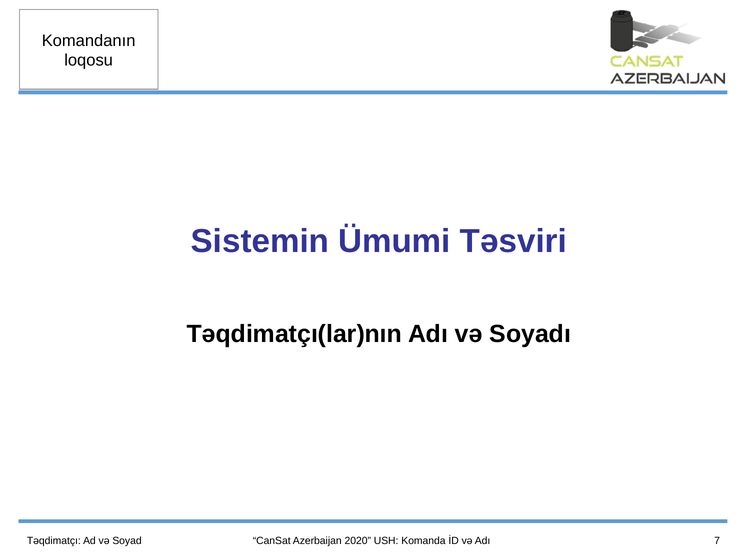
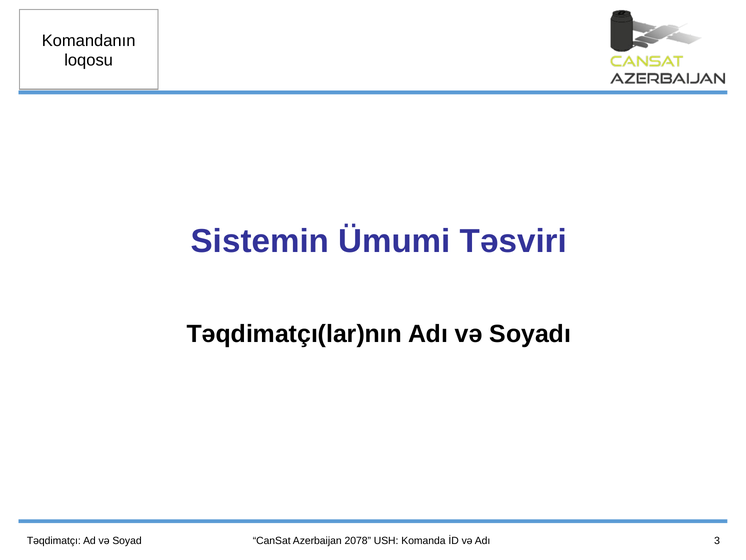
2020: 2020 -> 2078
7: 7 -> 3
